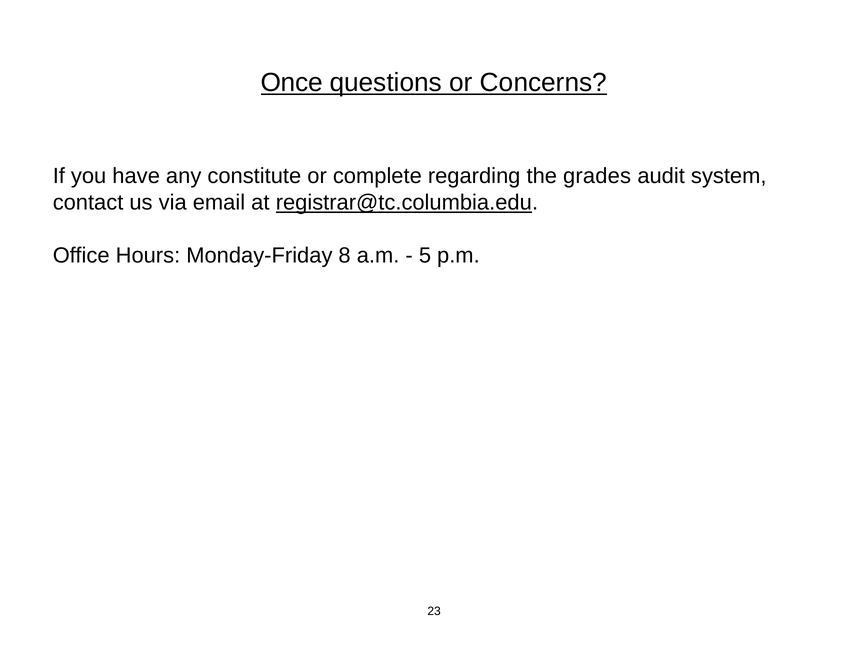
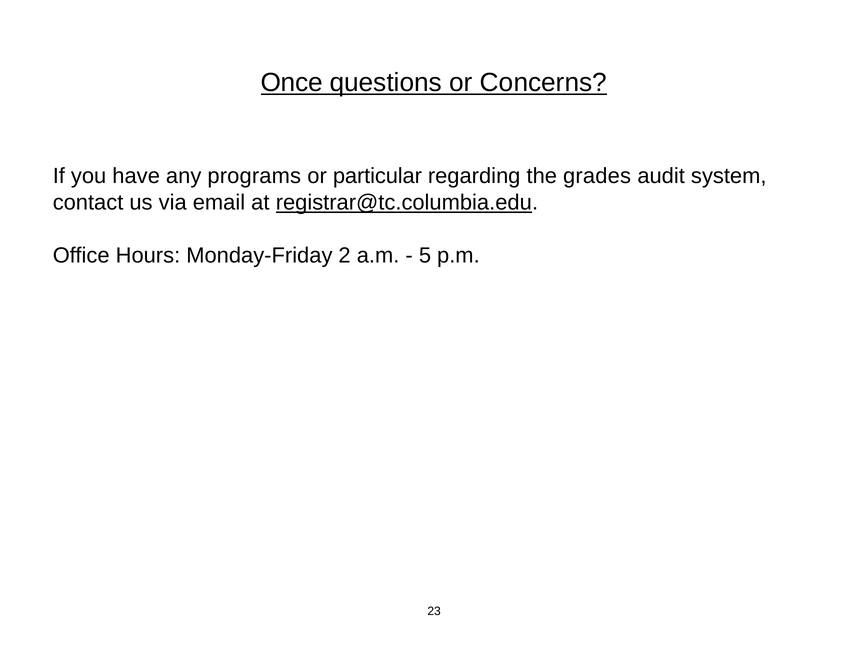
constitute: constitute -> programs
complete: complete -> particular
8: 8 -> 2
